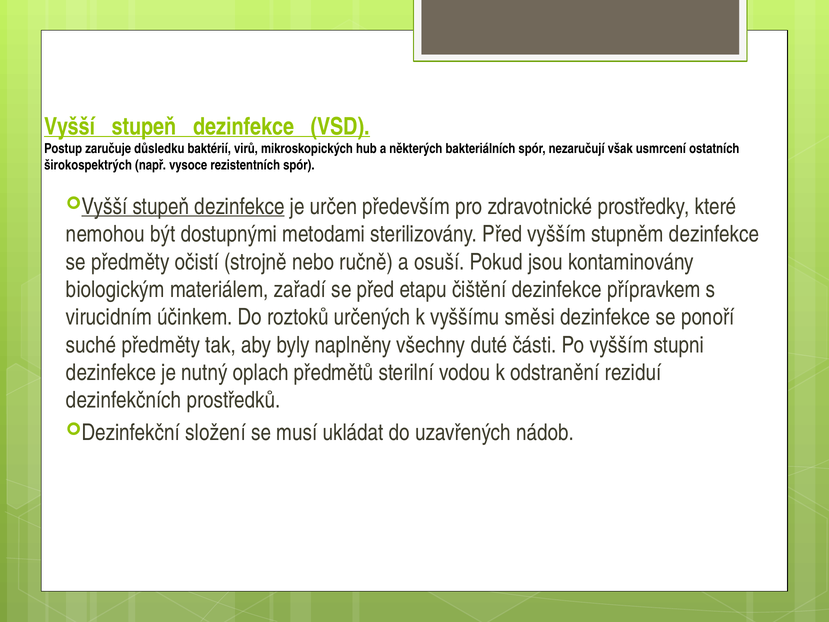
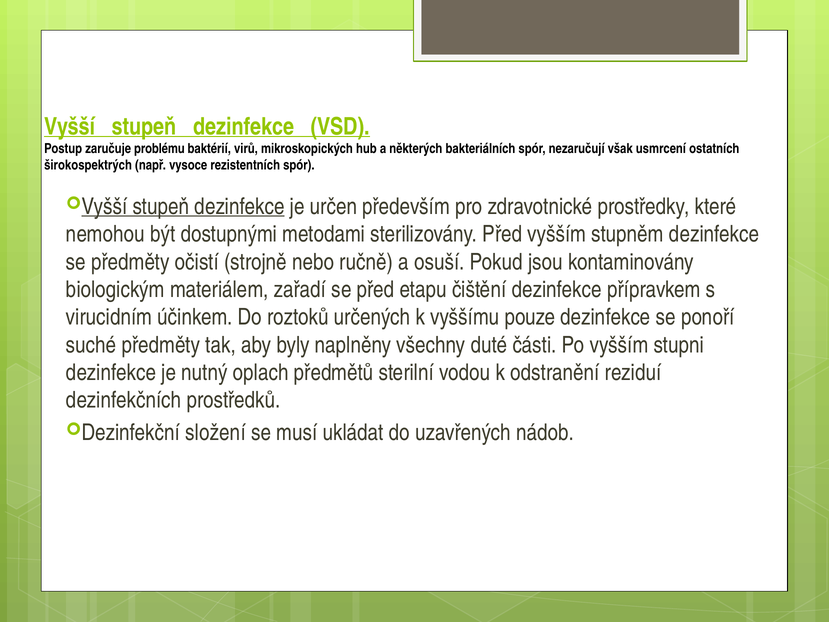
důsledku: důsledku -> problému
směsi: směsi -> pouze
